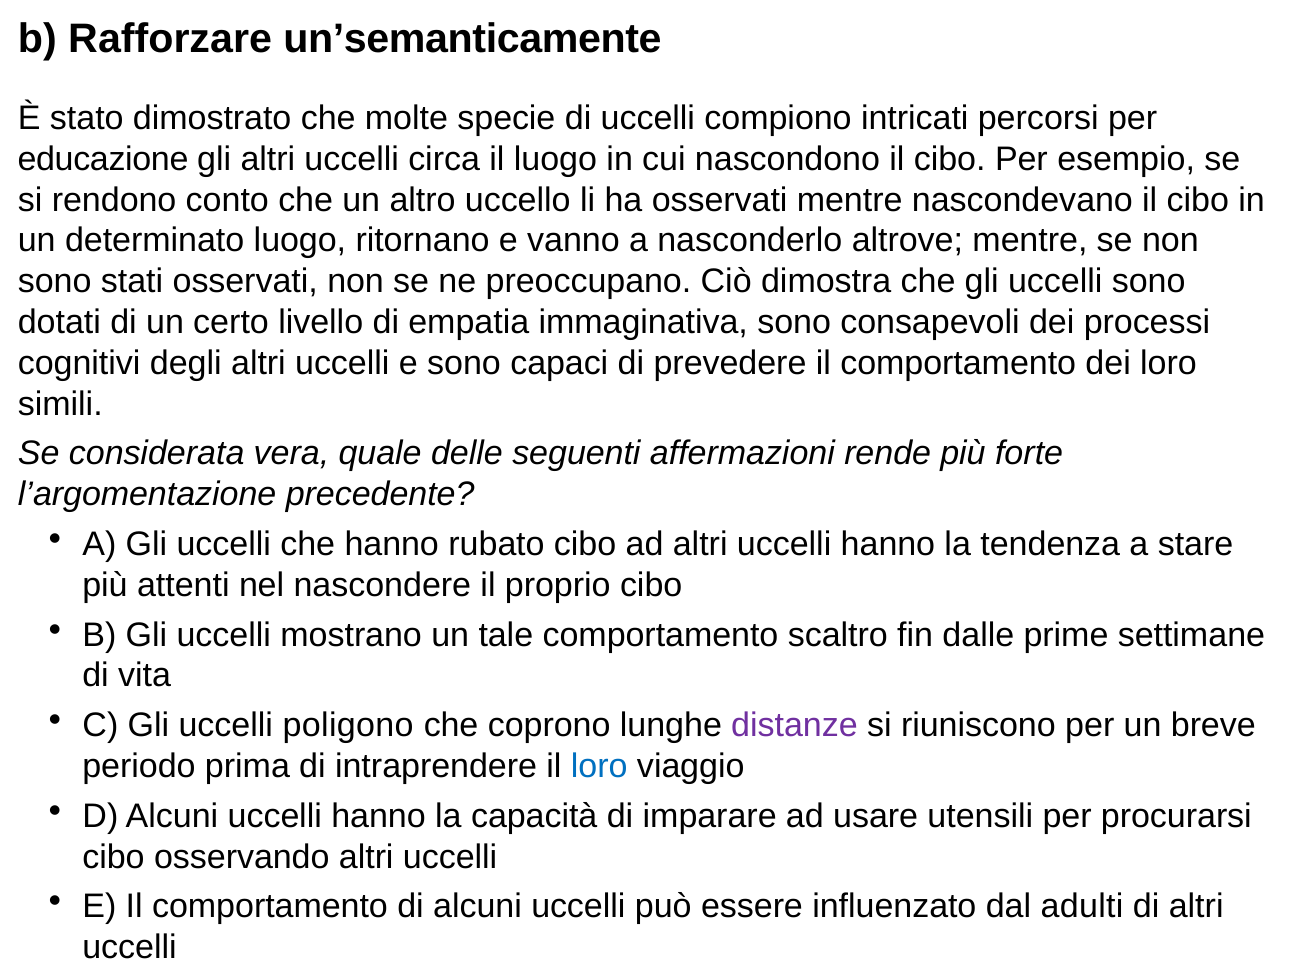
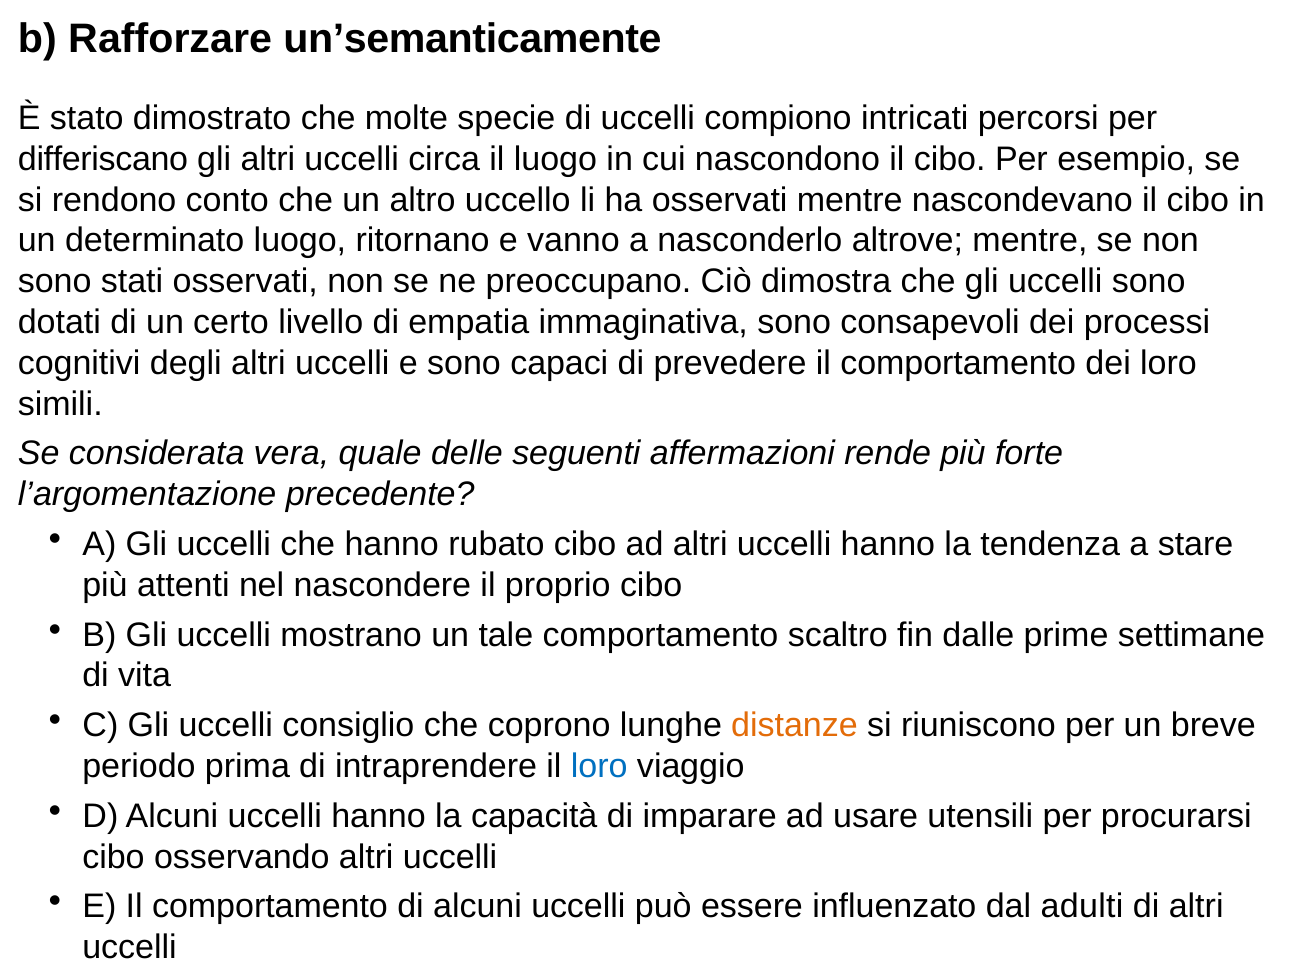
educazione: educazione -> differiscano
poligono: poligono -> consiglio
distanze colour: purple -> orange
